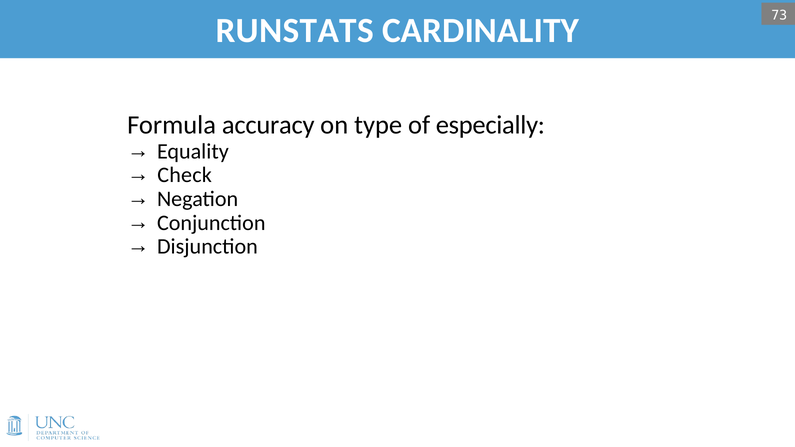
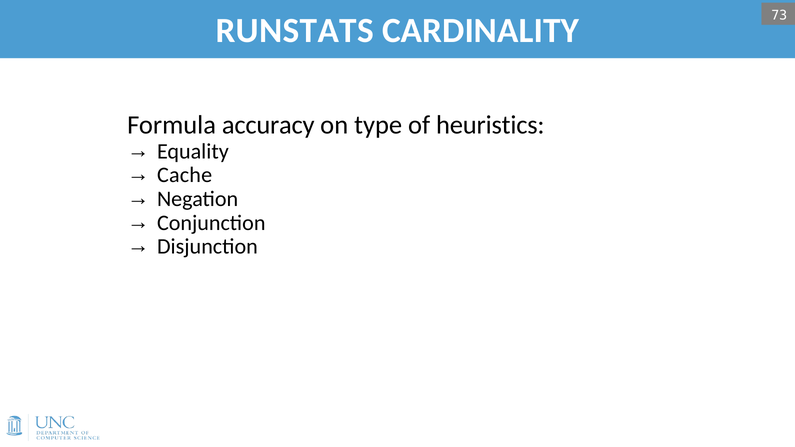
especially: especially -> heuristics
Check: Check -> Cache
